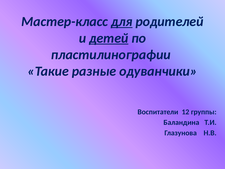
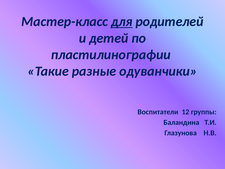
детей underline: present -> none
